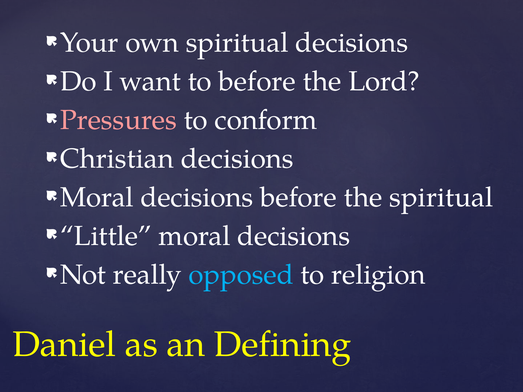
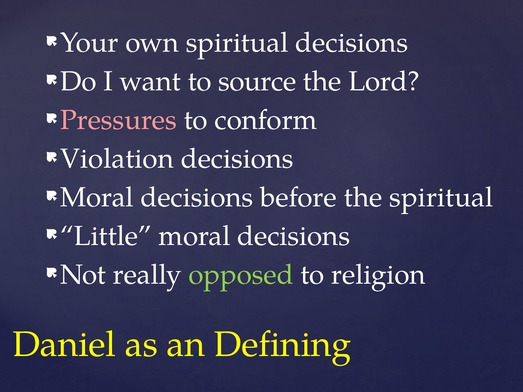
to before: before -> source
Christian: Christian -> Violation
opposed colour: light blue -> light green
